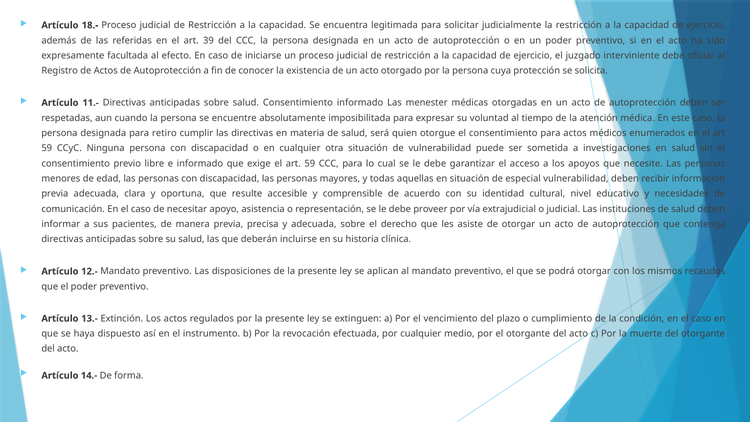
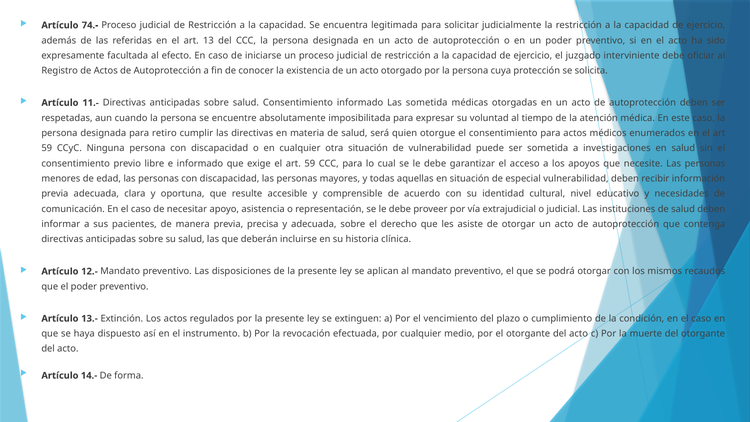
18.-: 18.- -> 74.-
39: 39 -> 13
Las menester: menester -> sometida
